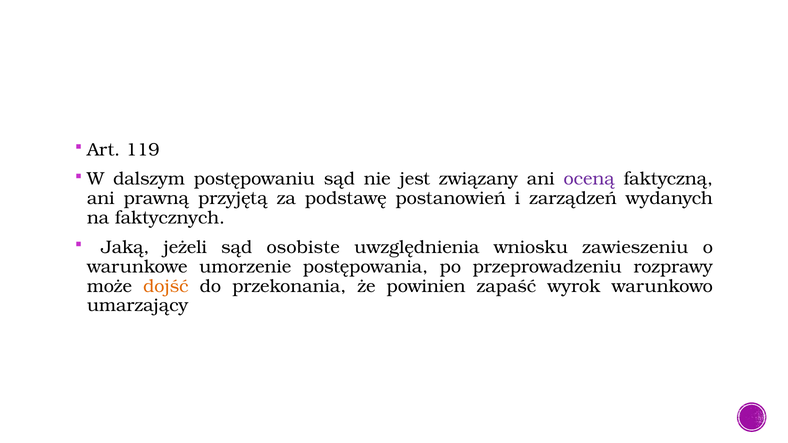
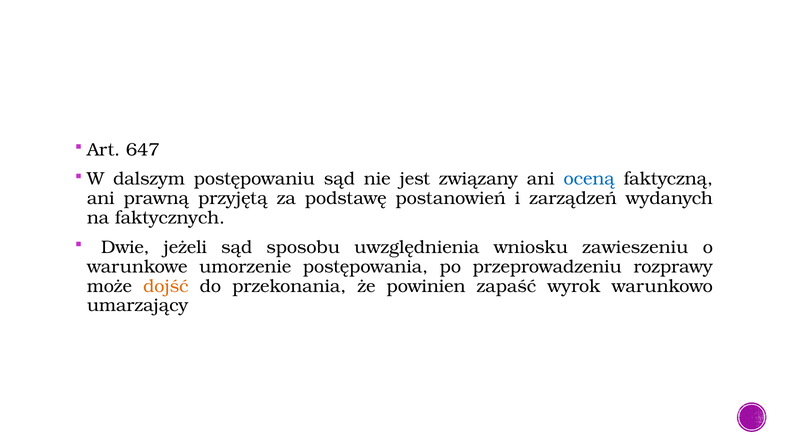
119: 119 -> 647
oceną colour: purple -> blue
Jaką: Jaką -> Dwie
osobiste: osobiste -> sposobu
